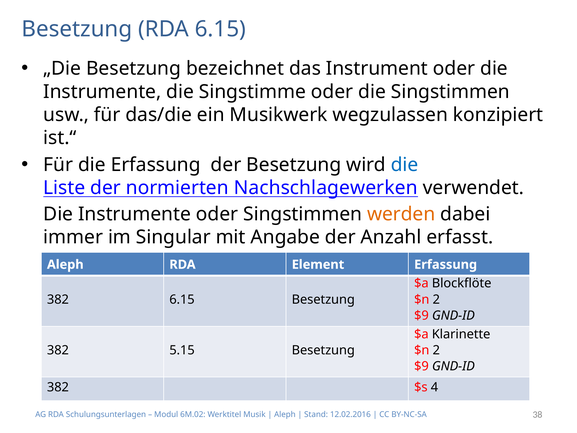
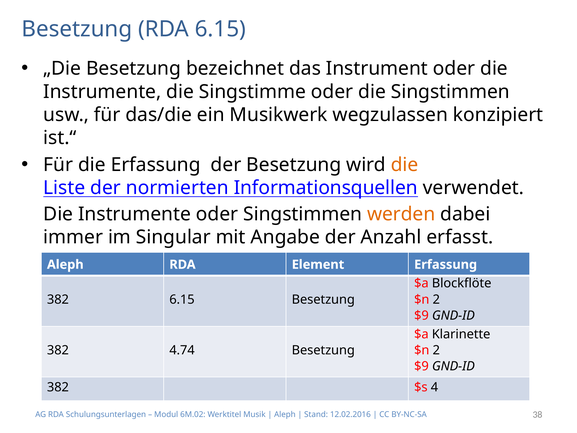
die at (405, 165) colour: blue -> orange
Nachschlagewerken: Nachschlagewerken -> Informationsquellen
5.15: 5.15 -> 4.74
